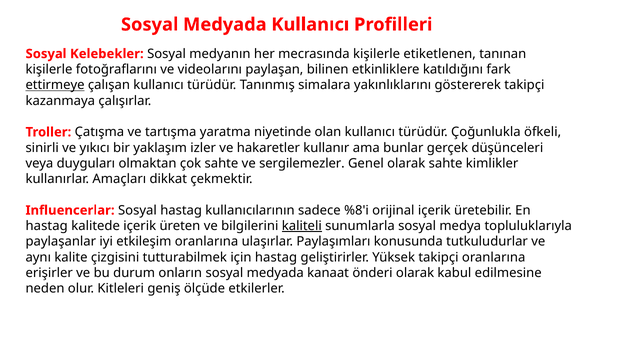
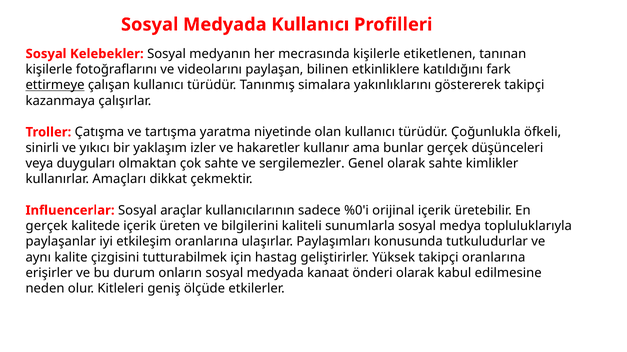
Sosyal hastag: hastag -> araçlar
%8'i: %8'i -> %0'i
hastag at (47, 226): hastag -> gerçek
kaliteli underline: present -> none
